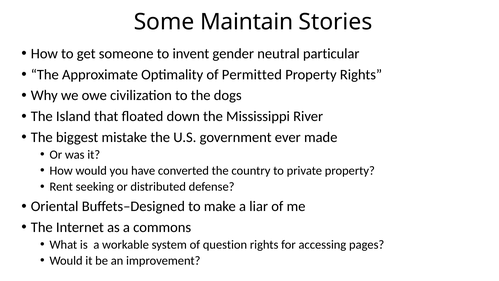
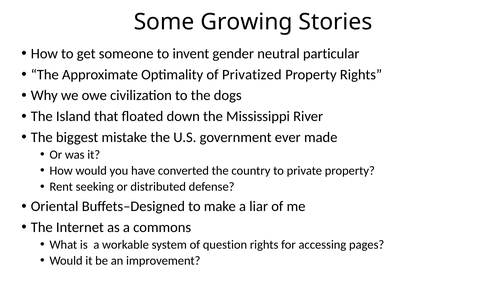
Maintain: Maintain -> Growing
Permitted: Permitted -> Privatized
